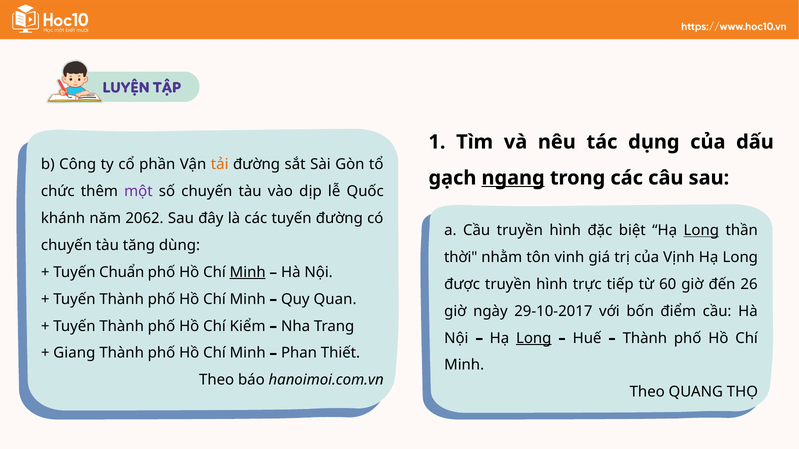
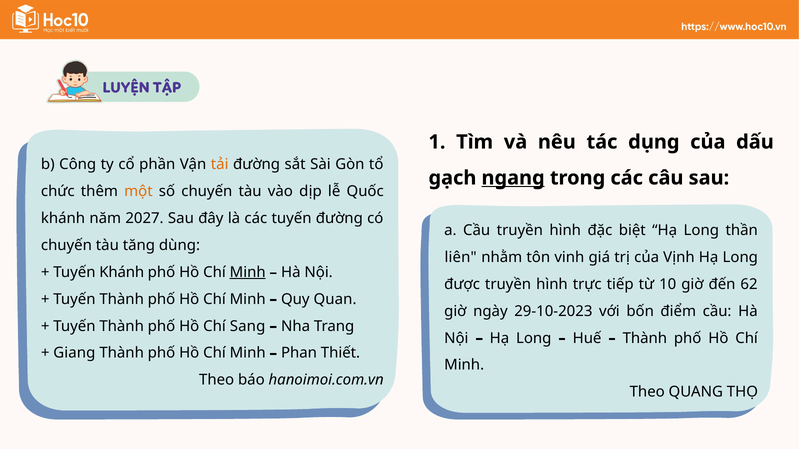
một colour: purple -> orange
2062: 2062 -> 2027
Long at (701, 231) underline: present -> none
thời: thời -> liên
Tuyến Chuẩn: Chuẩn -> Khánh
60: 60 -> 10
26: 26 -> 62
29-10-2017: 29-10-2017 -> 29-10-2023
Kiểm: Kiểm -> Sang
Long at (534, 338) underline: present -> none
